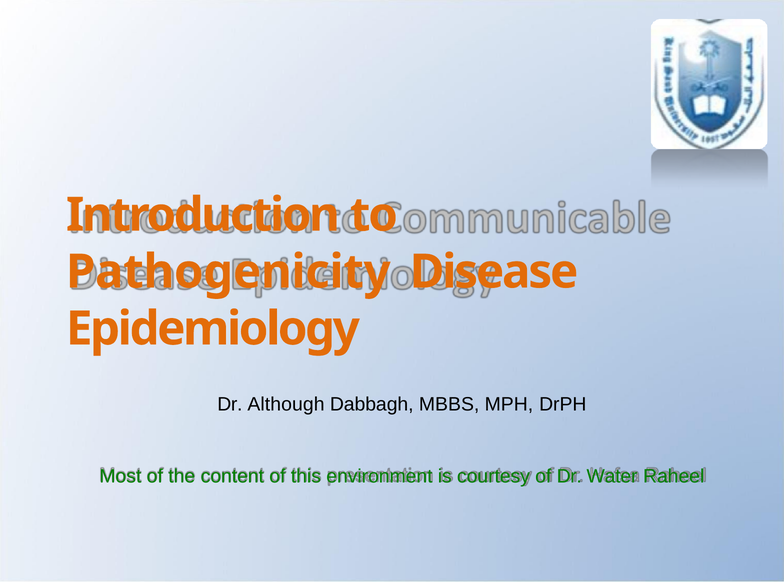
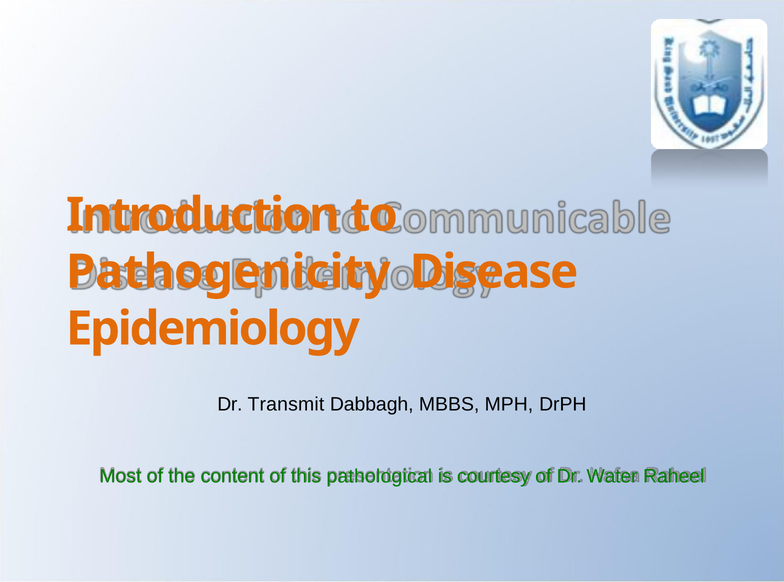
Although: Although -> Transmit
environment: environment -> pathological
